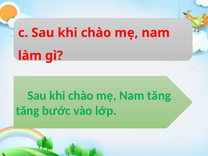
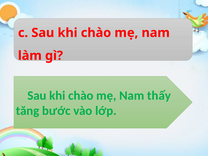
Nam tăng: tăng -> thấy
